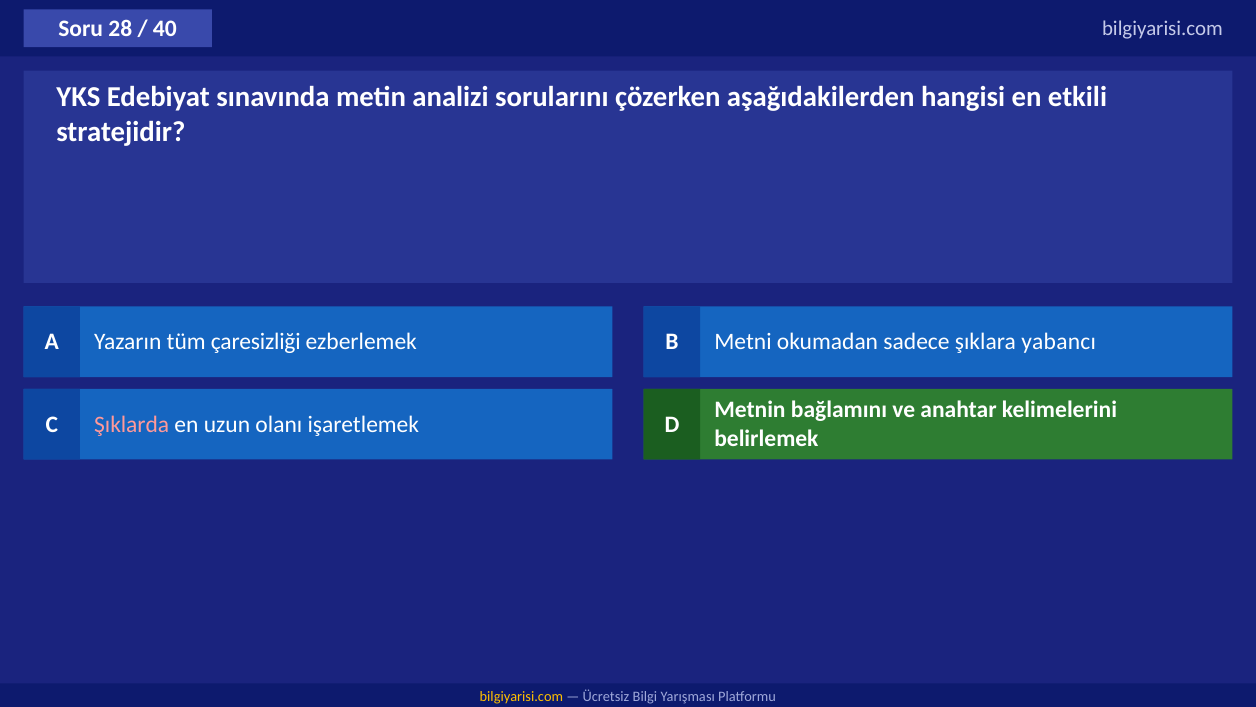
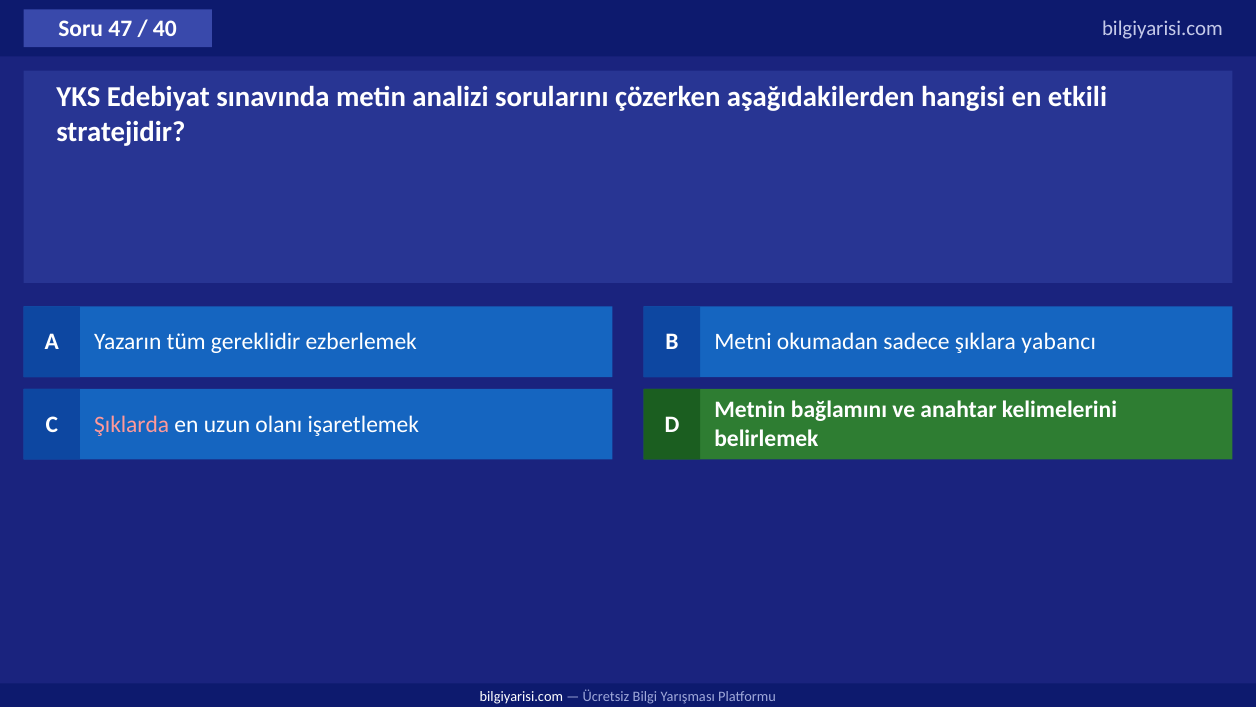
28: 28 -> 47
çaresizliği: çaresizliği -> gereklidir
bilgiyarisi.com at (521, 697) colour: yellow -> white
